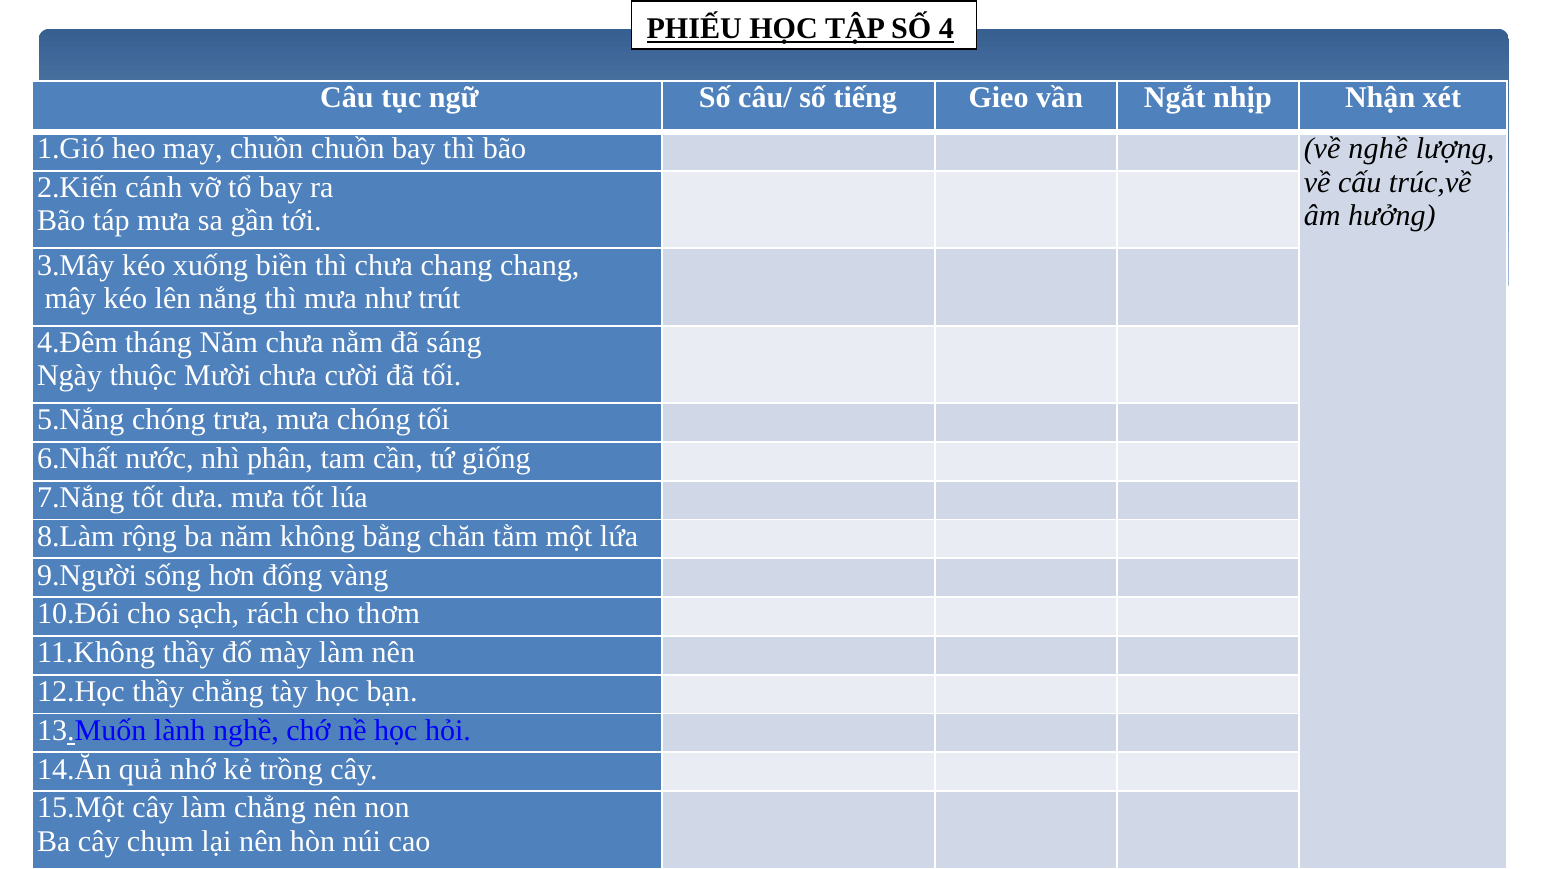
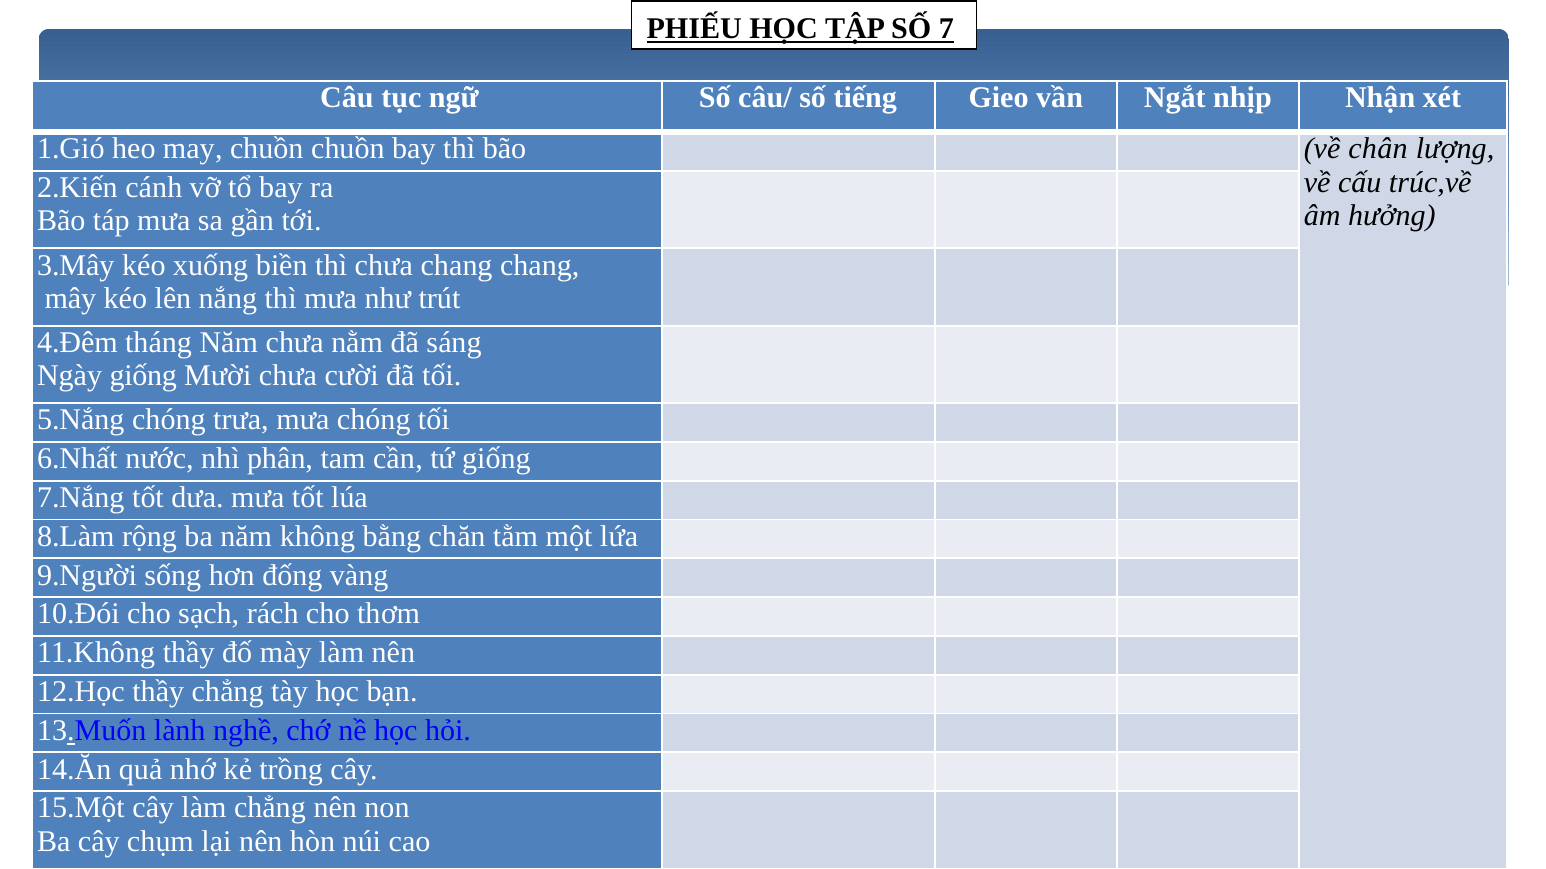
4: 4 -> 7
về nghề: nghề -> chân
Ngày thuộc: thuộc -> giống
